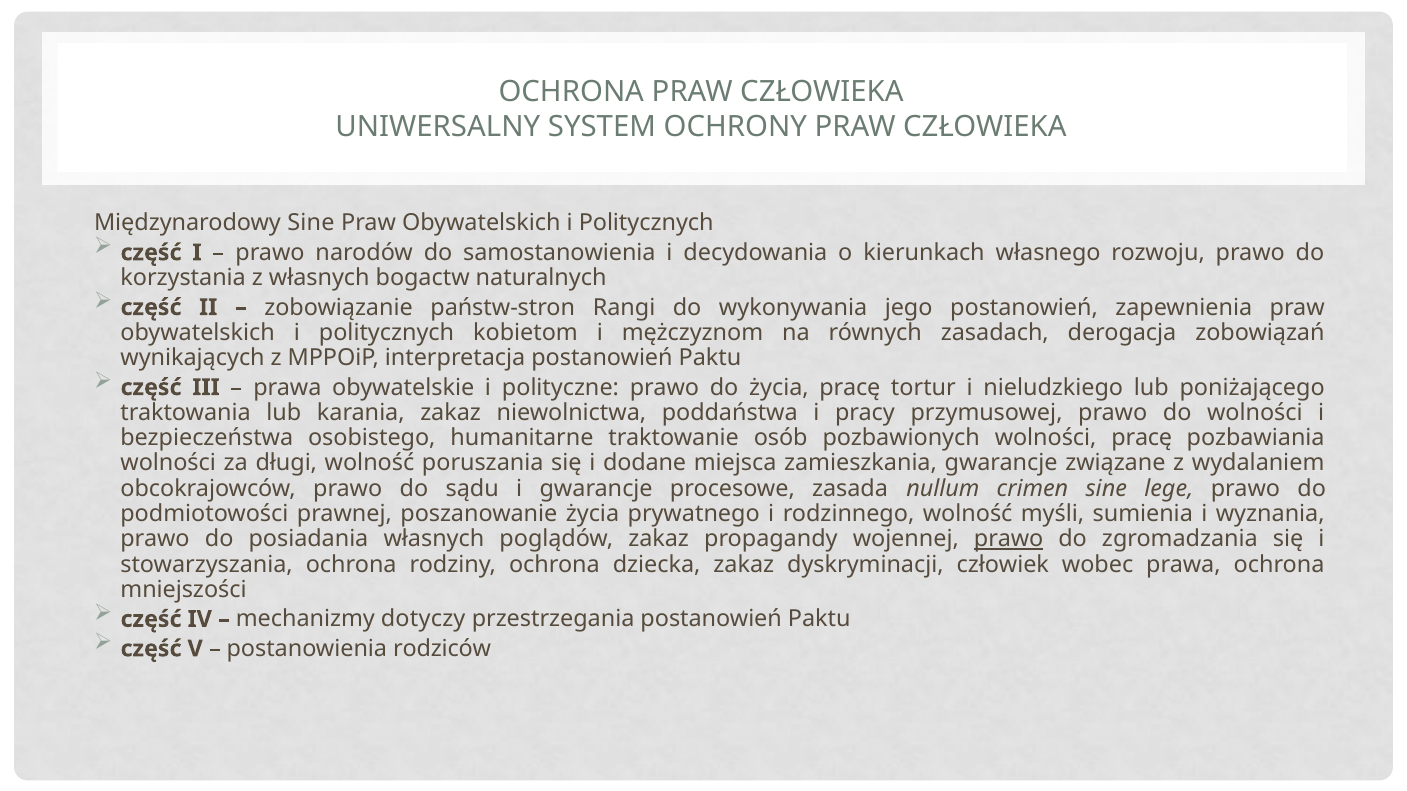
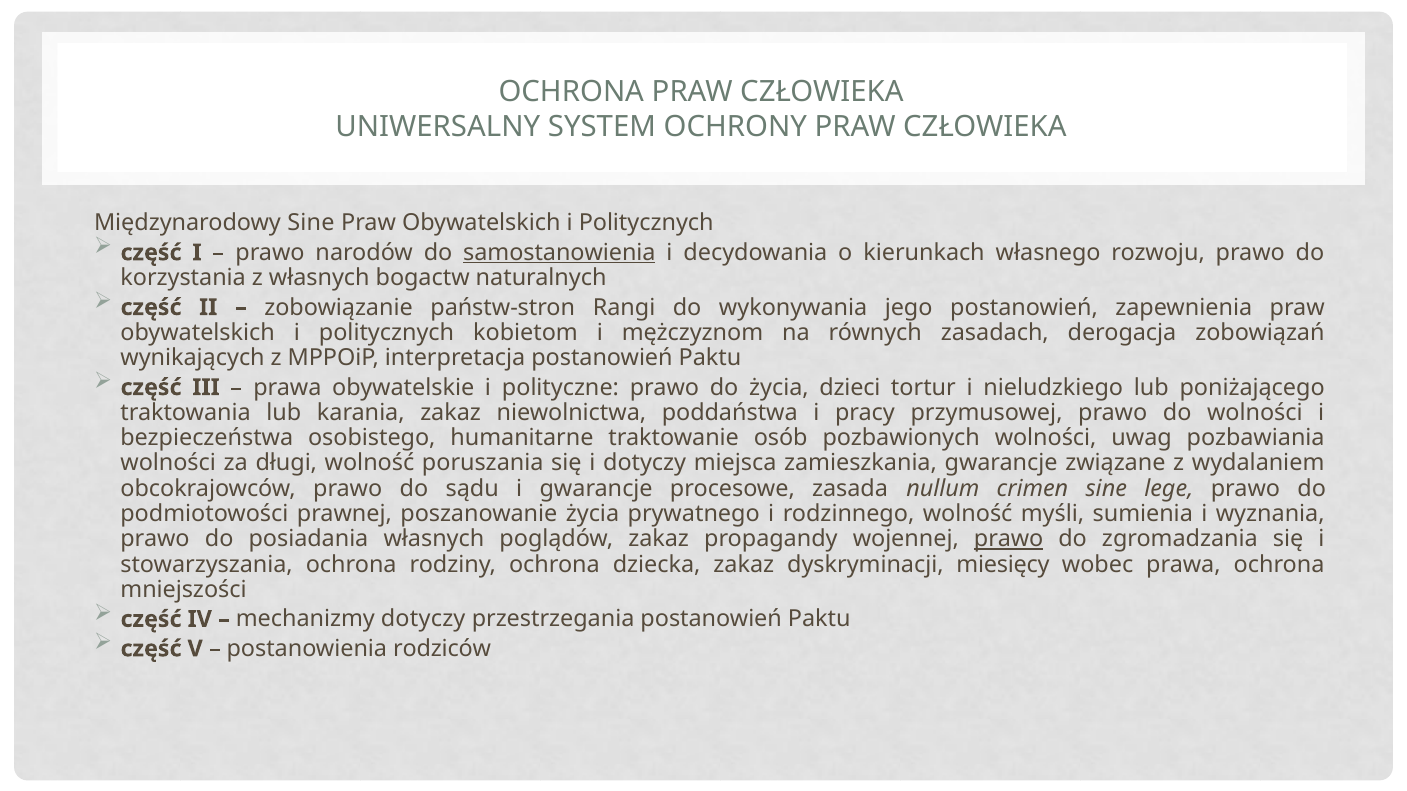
samostanowienia underline: none -> present
życia pracę: pracę -> dzieci
wolności pracę: pracę -> uwag
i dodane: dodane -> dotyczy
człowiek: człowiek -> miesięcy
